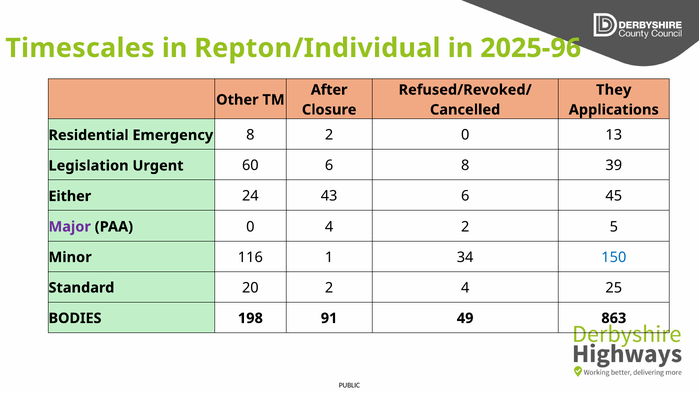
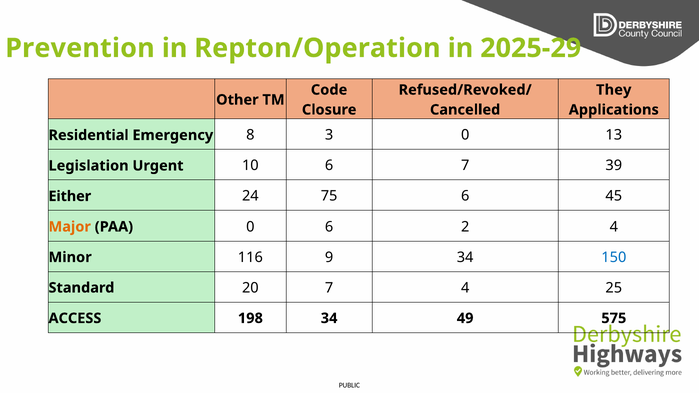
Timescales: Timescales -> Prevention
Repton/Individual: Repton/Individual -> Repton/Operation
2025-96: 2025-96 -> 2025-29
After: After -> Code
8 2: 2 -> 3
60: 60 -> 10
6 8: 8 -> 7
43: 43 -> 75
Major colour: purple -> orange
0 4: 4 -> 6
2 5: 5 -> 4
1: 1 -> 9
20 2: 2 -> 7
BODIES: BODIES -> ACCESS
198 91: 91 -> 34
863: 863 -> 575
